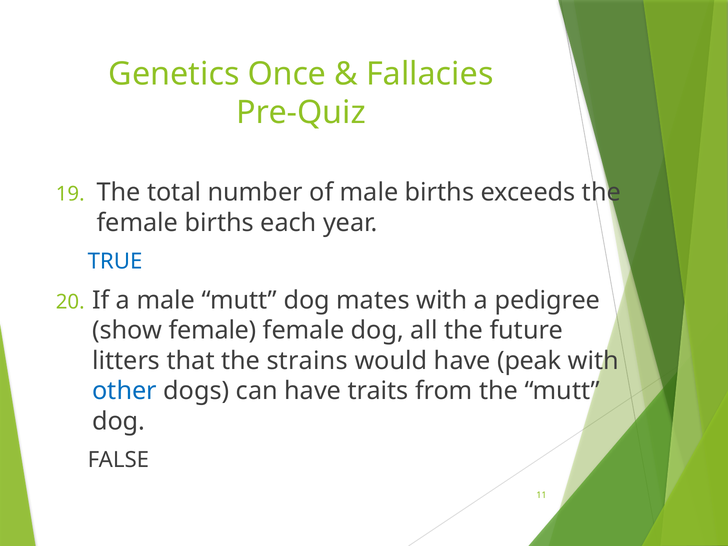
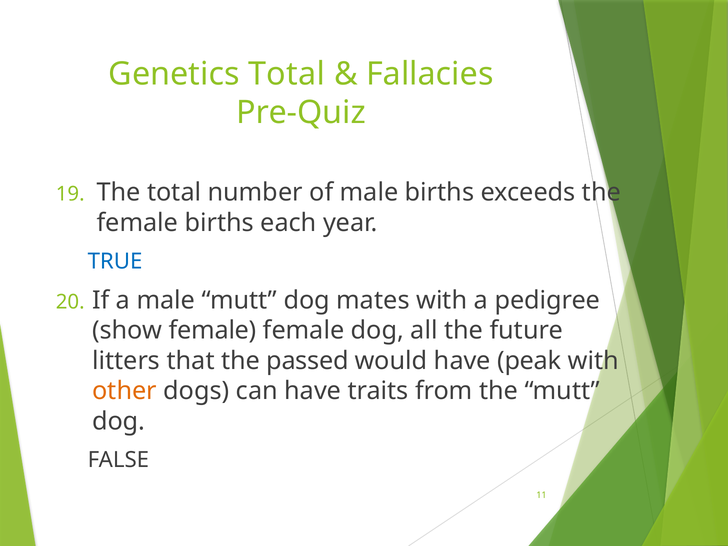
Genetics Once: Once -> Total
strains: strains -> passed
other colour: blue -> orange
